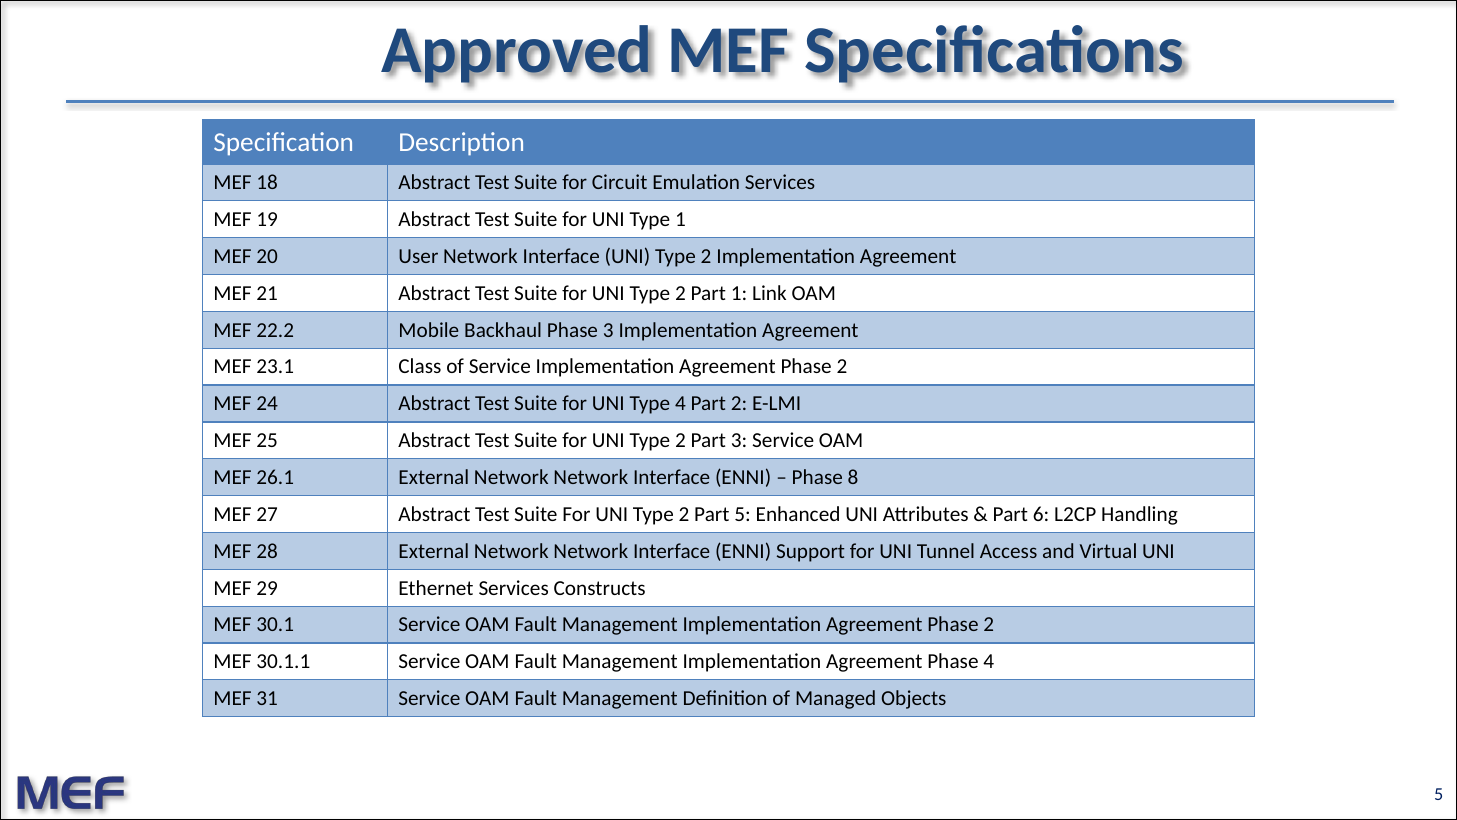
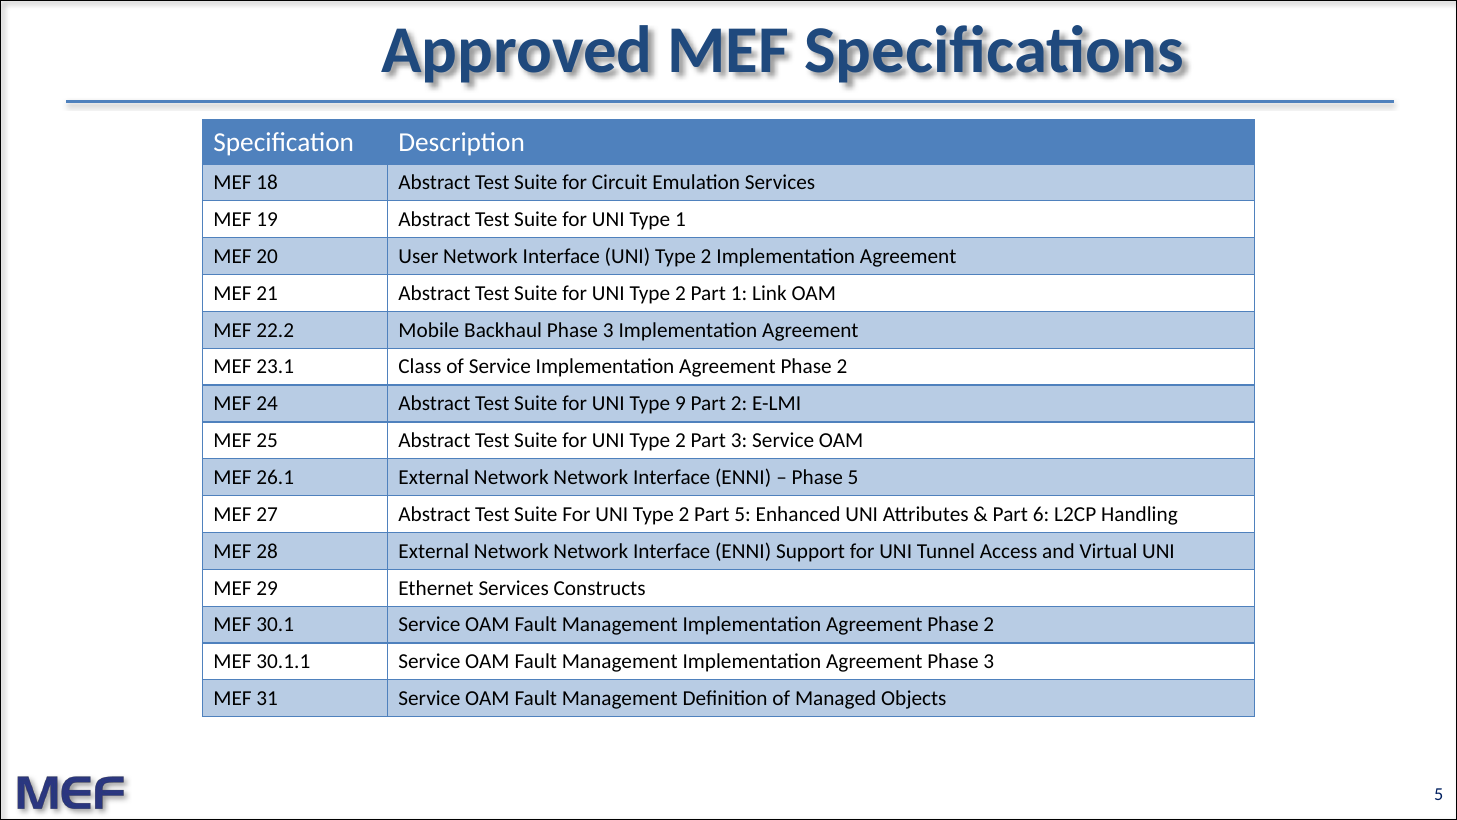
Type 4: 4 -> 9
Phase 8: 8 -> 5
Agreement Phase 4: 4 -> 3
